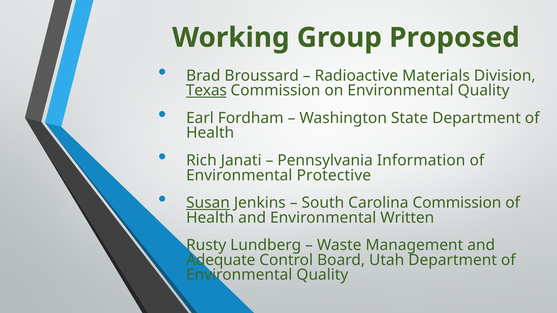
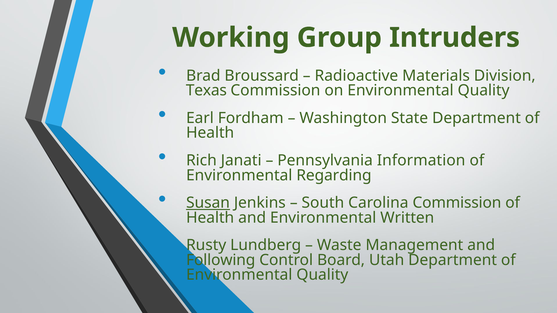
Proposed: Proposed -> Intruders
Texas underline: present -> none
Protective: Protective -> Regarding
Adequate: Adequate -> Following
